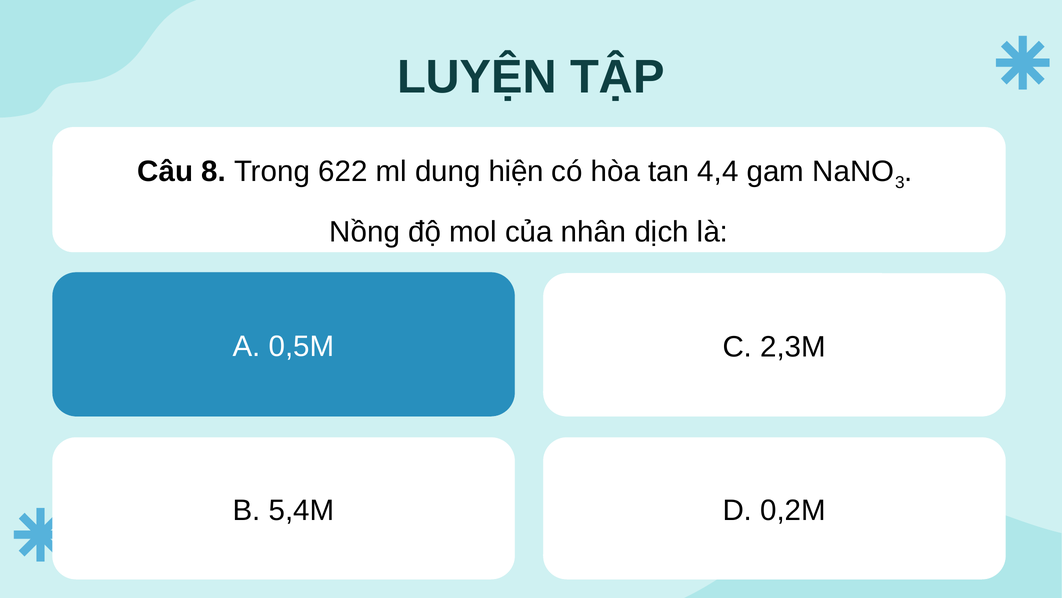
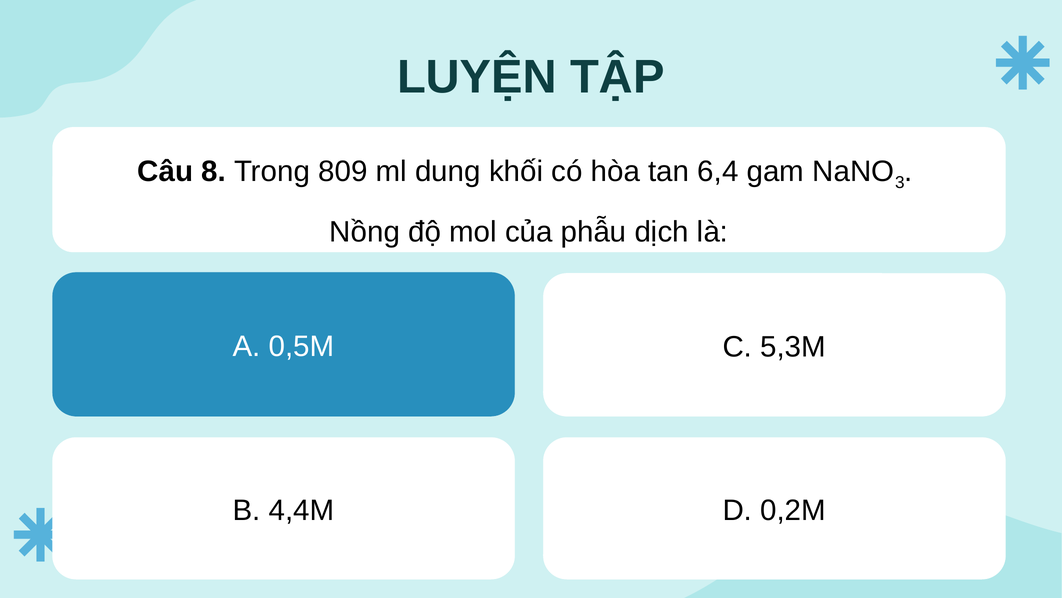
622: 622 -> 809
hiện: hiện -> khối
4,4: 4,4 -> 6,4
nhân: nhân -> phẫu
2,3M: 2,3M -> 5,3M
5,4M: 5,4M -> 4,4M
